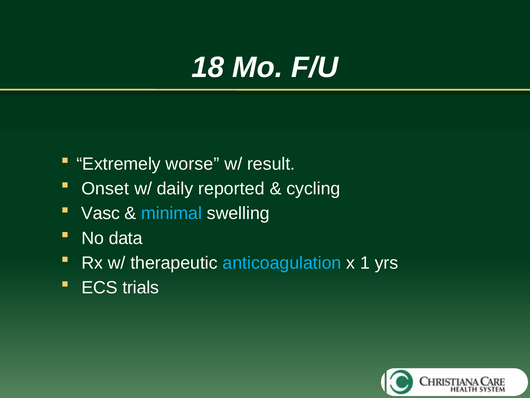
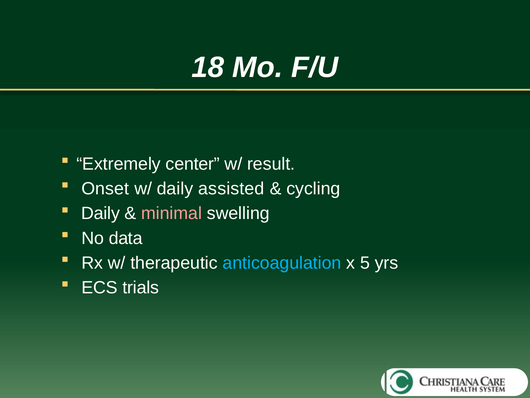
worse: worse -> center
reported: reported -> assisted
Vasc at (101, 213): Vasc -> Daily
minimal colour: light blue -> pink
1: 1 -> 5
